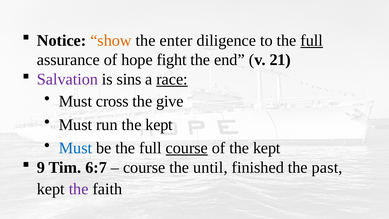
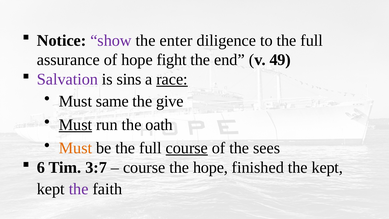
show colour: orange -> purple
full at (312, 40) underline: present -> none
21: 21 -> 49
cross: cross -> same
Must at (75, 125) underline: none -> present
run the kept: kept -> oath
Must at (75, 148) colour: blue -> orange
of the kept: kept -> sees
9: 9 -> 6
6:7: 6:7 -> 3:7
the until: until -> hope
the past: past -> kept
